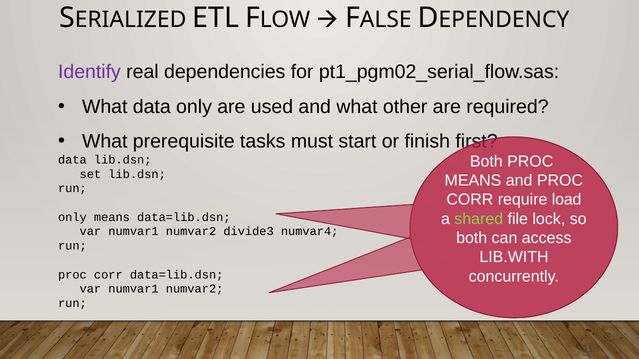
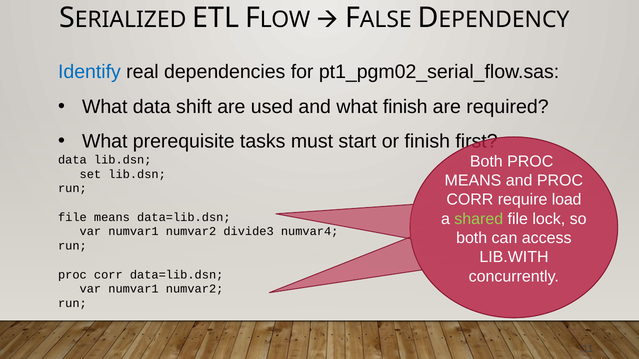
Identify colour: purple -> blue
data only: only -> shift
what other: other -> finish
only at (72, 217): only -> file
